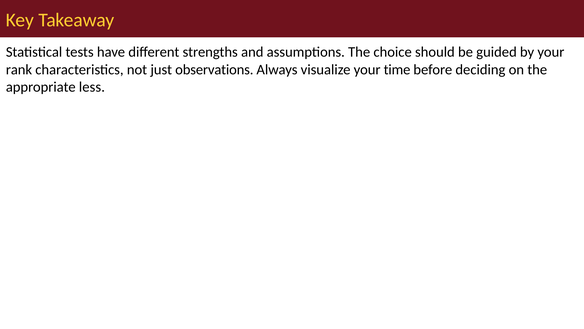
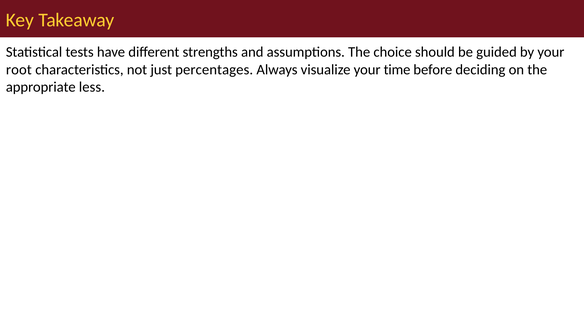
rank: rank -> root
observations: observations -> percentages
